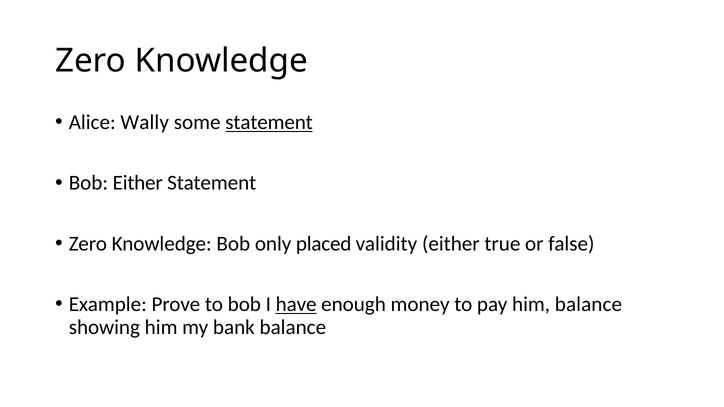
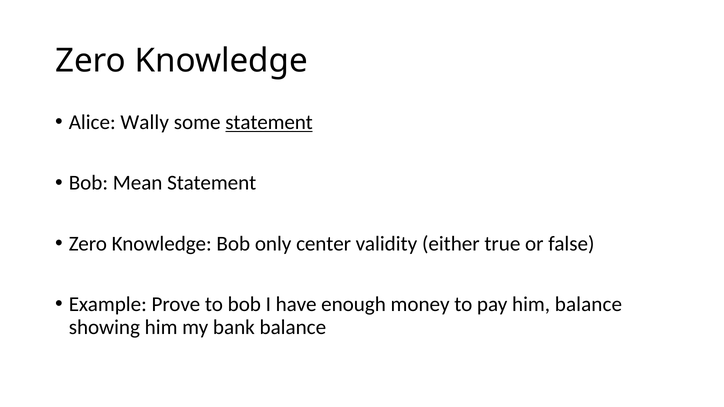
Bob Either: Either -> Mean
placed: placed -> center
have underline: present -> none
